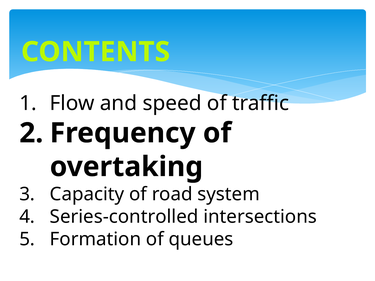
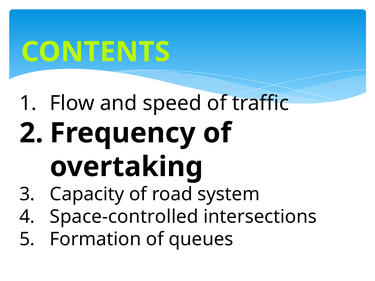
Series-controlled: Series-controlled -> Space-controlled
